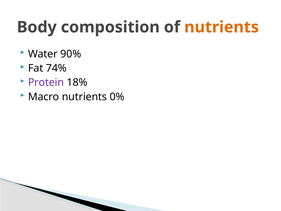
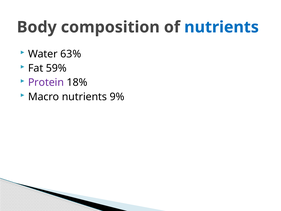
nutrients at (222, 27) colour: orange -> blue
90%: 90% -> 63%
74%: 74% -> 59%
0%: 0% -> 9%
